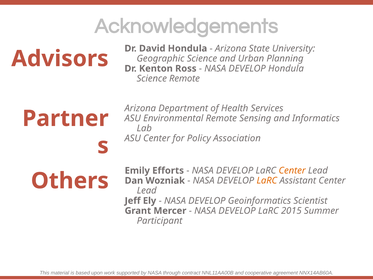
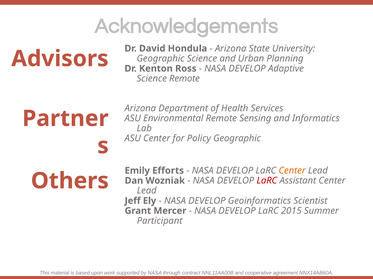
DEVELOP Hondula: Hondula -> Adaptive
Policy Association: Association -> Geographic
LaRC at (267, 181) colour: orange -> red
